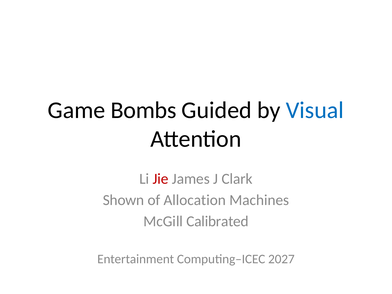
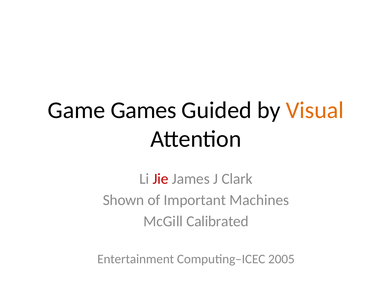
Bombs: Bombs -> Games
Visual colour: blue -> orange
Allocation: Allocation -> Important
2027: 2027 -> 2005
